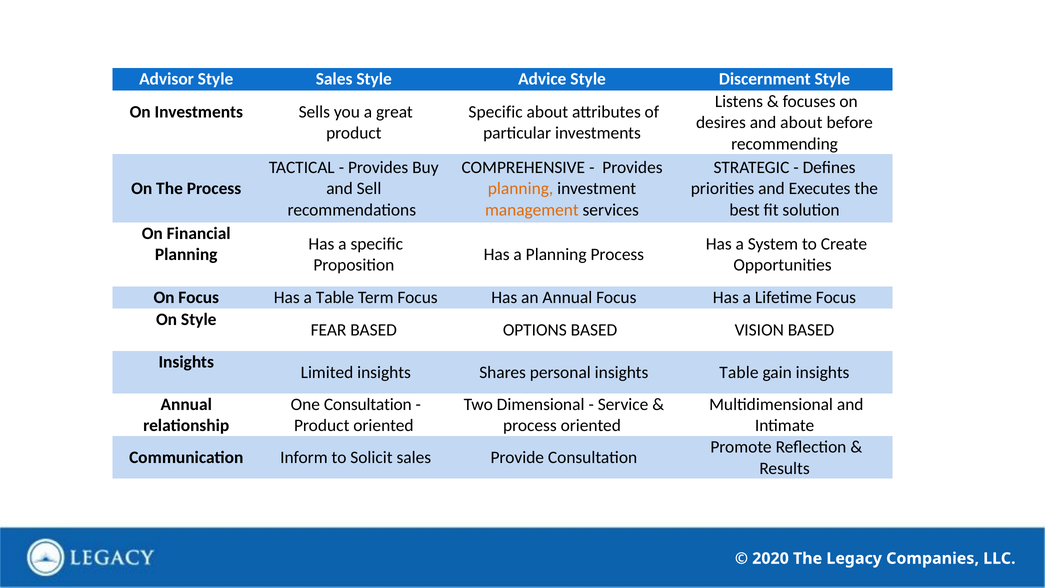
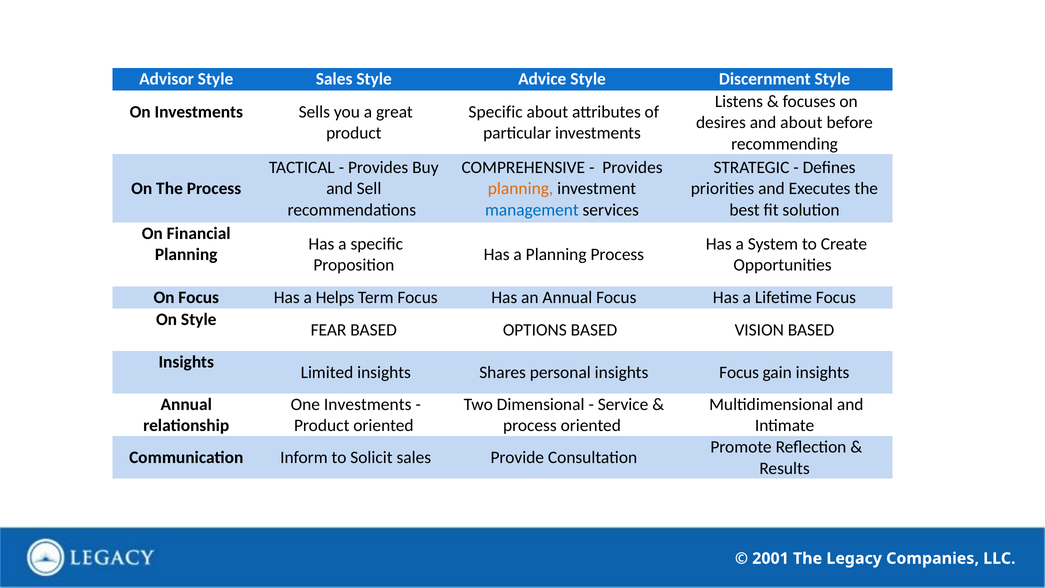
management colour: orange -> blue
a Table: Table -> Helps
insights Table: Table -> Focus
One Consultation: Consultation -> Investments
2020: 2020 -> 2001
